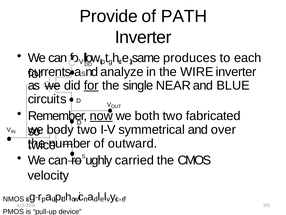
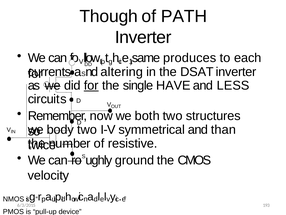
Provide: Provide -> Though
analyze: analyze -> altering
WIRE: WIRE -> DSAT
NEAR: NEAR -> HAVE
BLUE: BLUE -> LESS
now underline: present -> none
fabricated: fabricated -> structures
over: over -> than
outward: outward -> resistive
carried: carried -> ground
